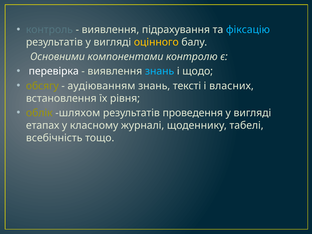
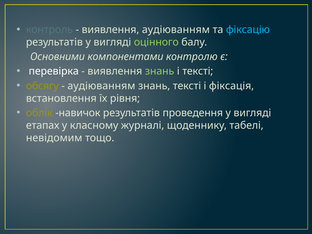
виявлення підрахування: підрахування -> аудіюванням
оцінного colour: yellow -> light green
знань at (160, 71) colour: light blue -> light green
і щодо: щодо -> тексті
власних: власних -> фіксація
шляхом: шляхом -> навичок
всебічність: всебічність -> невідомим
